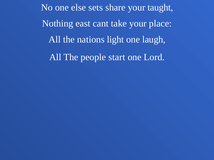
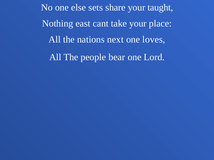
light: light -> next
laugh: laugh -> loves
start: start -> bear
